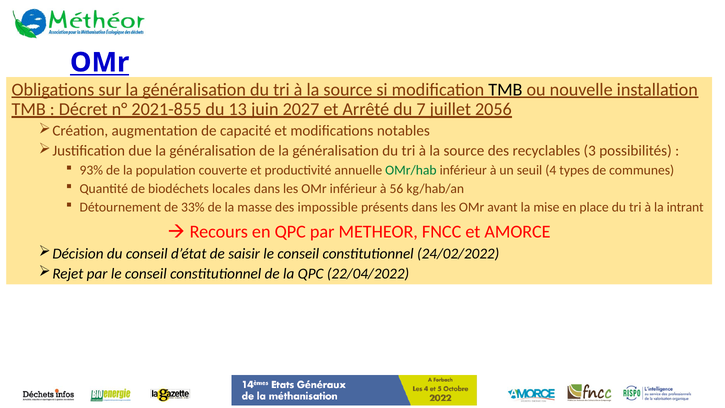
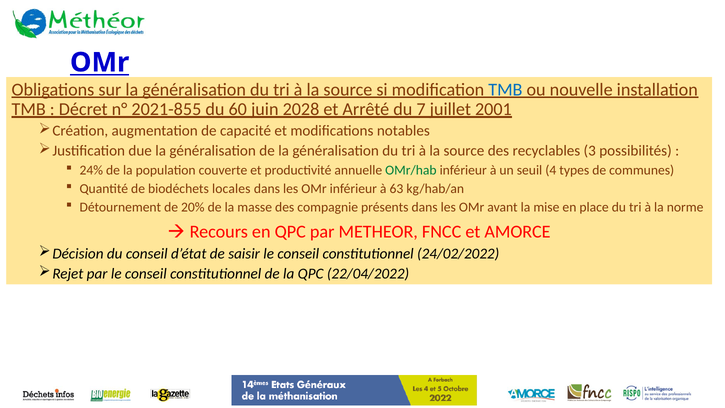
TMB at (505, 89) colour: black -> blue
13: 13 -> 60
2027: 2027 -> 2028
2056: 2056 -> 2001
93%: 93% -> 24%
56: 56 -> 63
33%: 33% -> 20%
impossible: impossible -> compagnie
intrant: intrant -> norme
